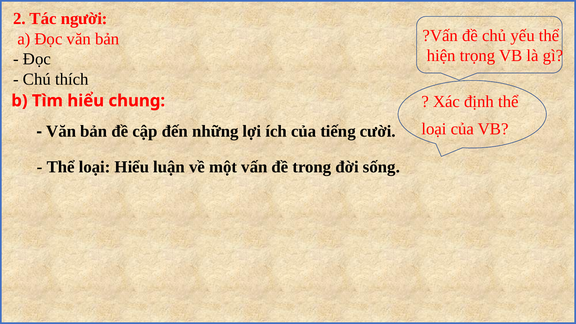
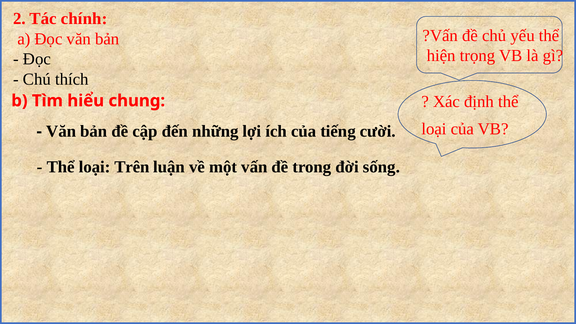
người: người -> chính
loại Hiểu: Hiểu -> Trên
